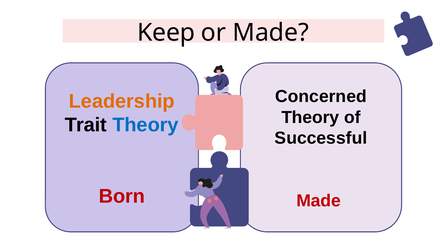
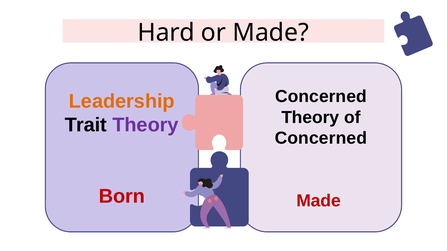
Keep: Keep -> Hard
Theory at (146, 125) colour: blue -> purple
Successful at (321, 138): Successful -> Concerned
